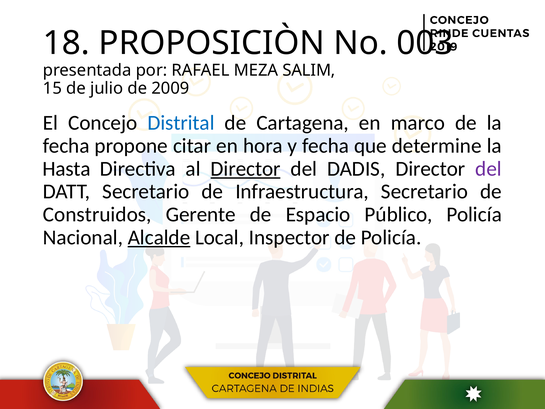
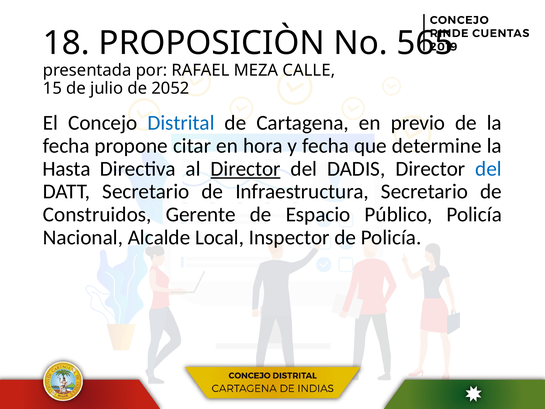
003: 003 -> 565
SALIM: SALIM -> CALLE
2009: 2009 -> 2052
marco: marco -> previo
del at (488, 169) colour: purple -> blue
Alcalde underline: present -> none
